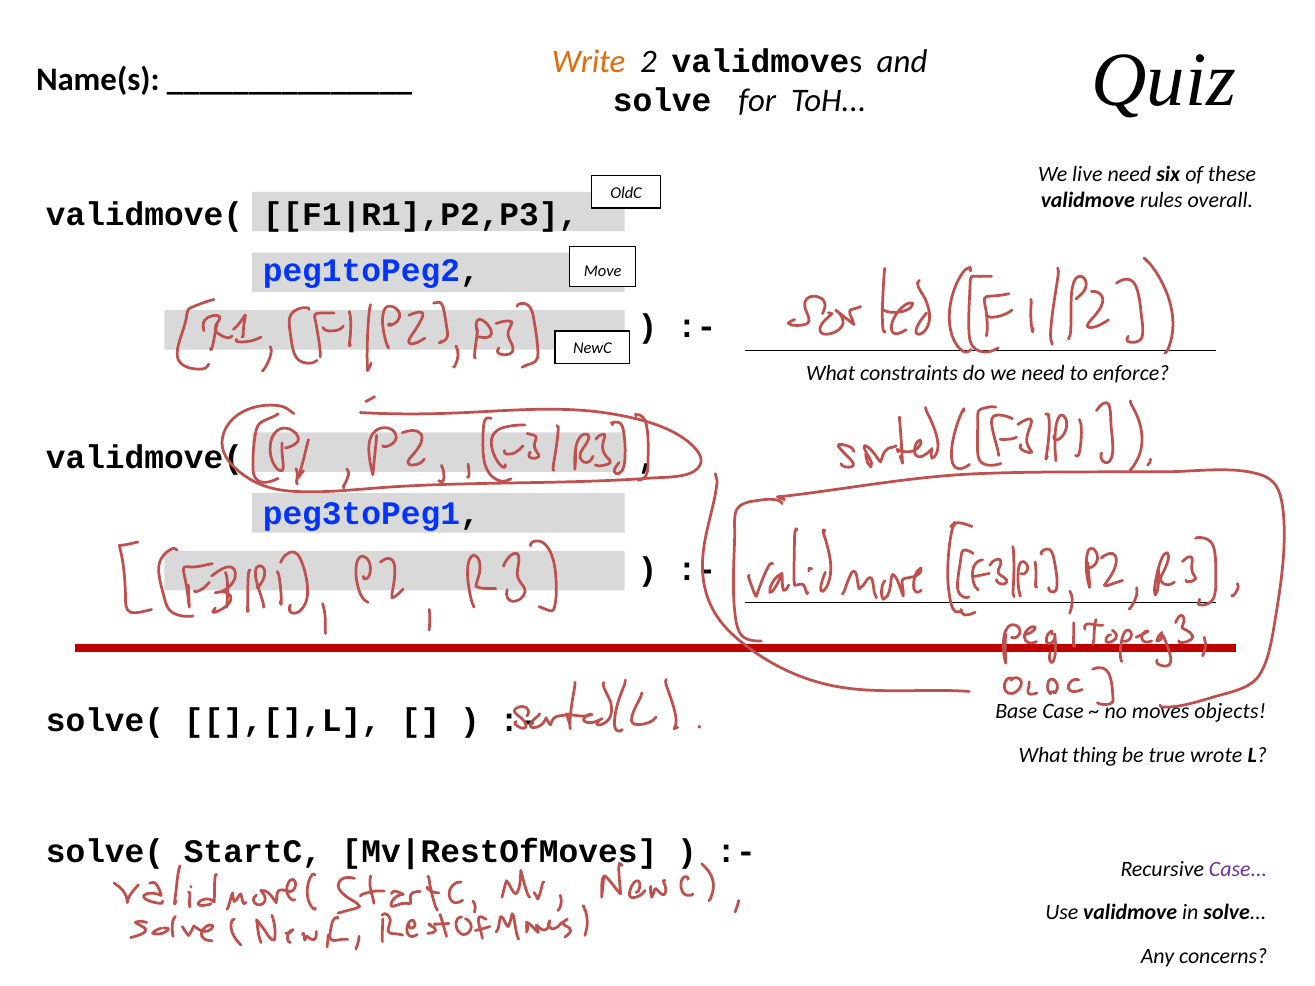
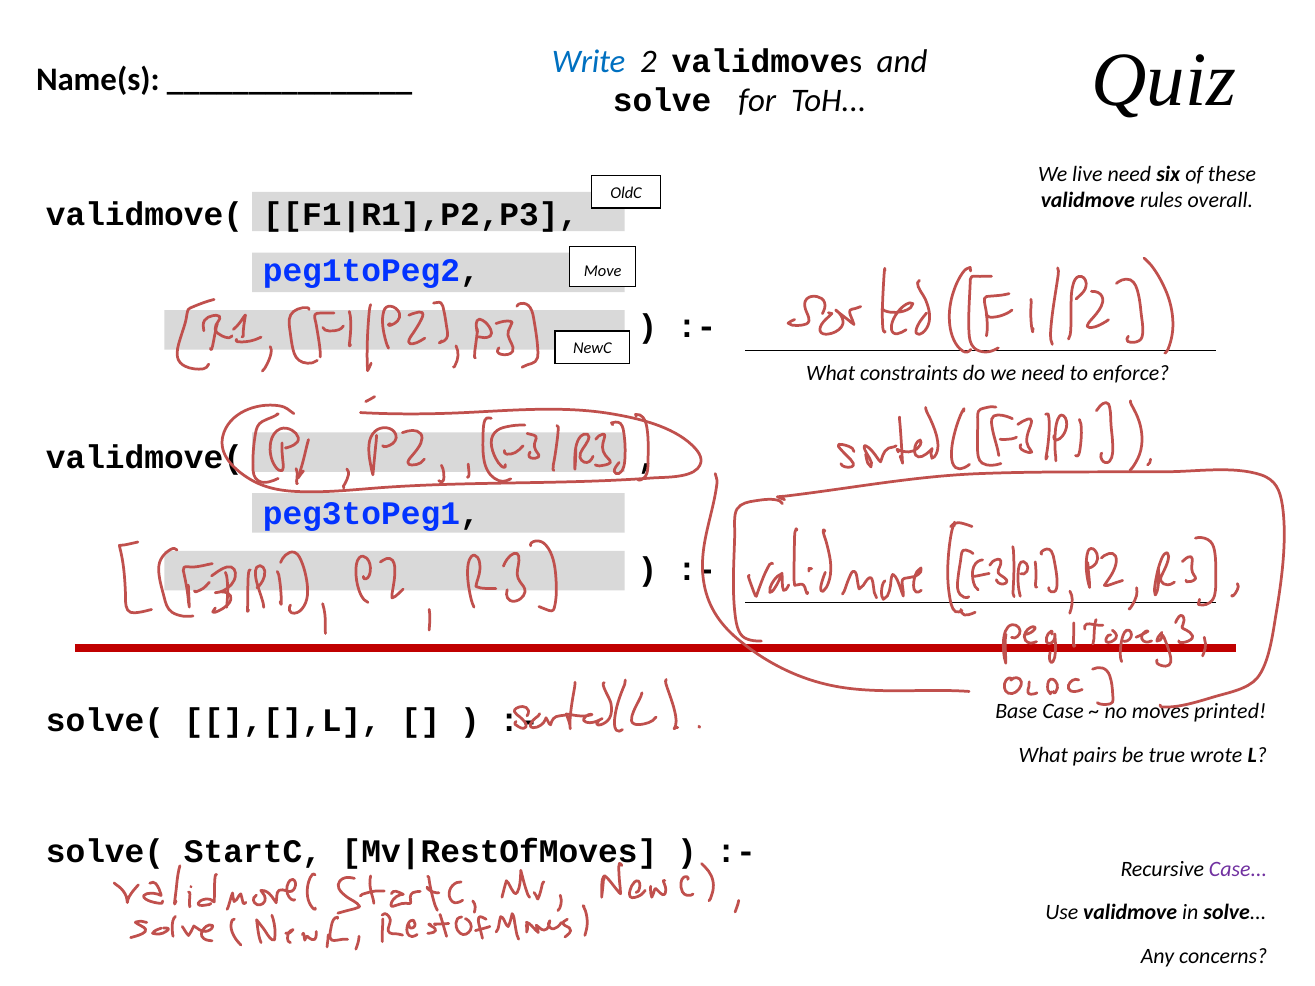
Write colour: orange -> blue
objects: objects -> printed
thing: thing -> pairs
